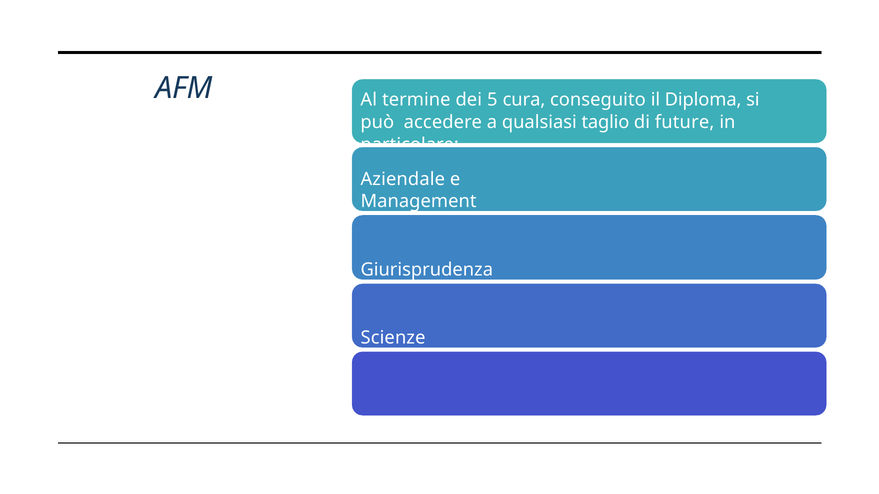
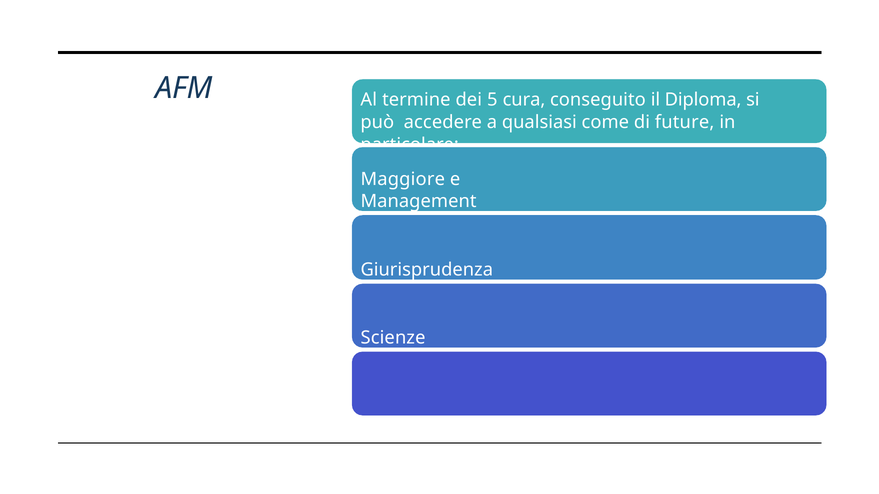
taglio: taglio -> come
Aziendale: Aziendale -> Maggiore
